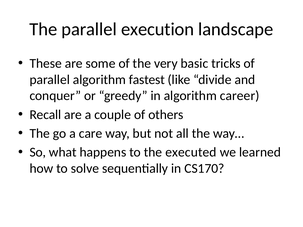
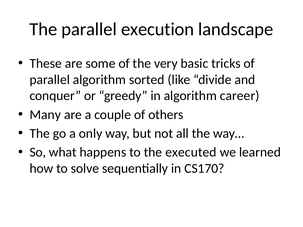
fastest: fastest -> sorted
Recall: Recall -> Many
care: care -> only
